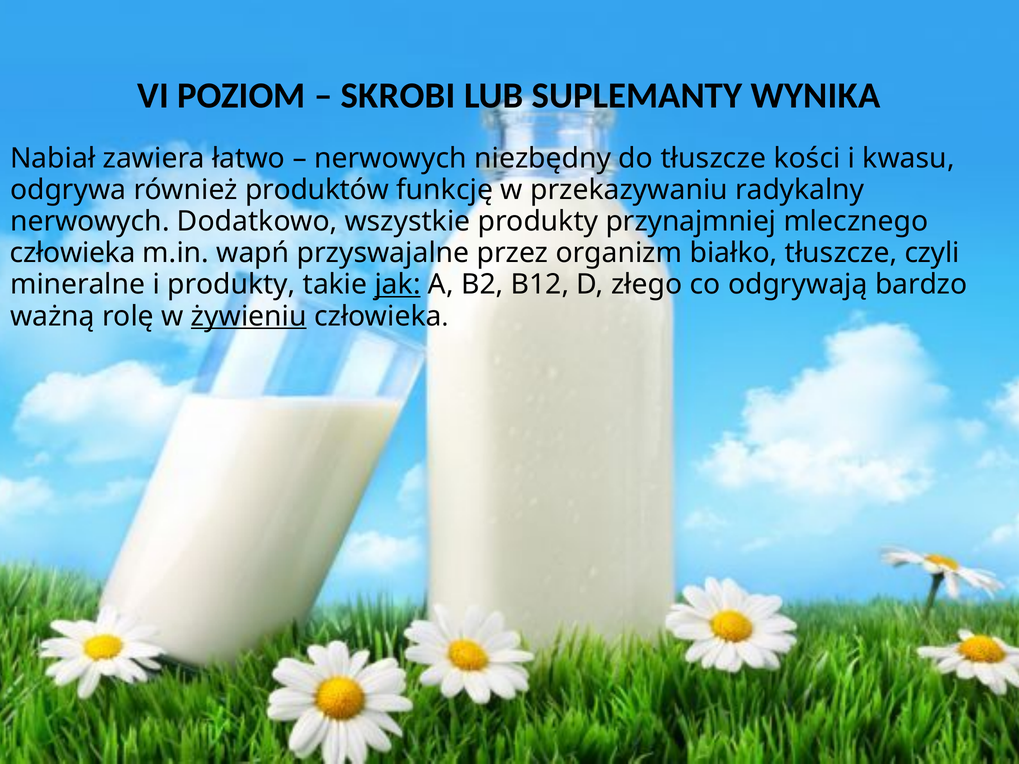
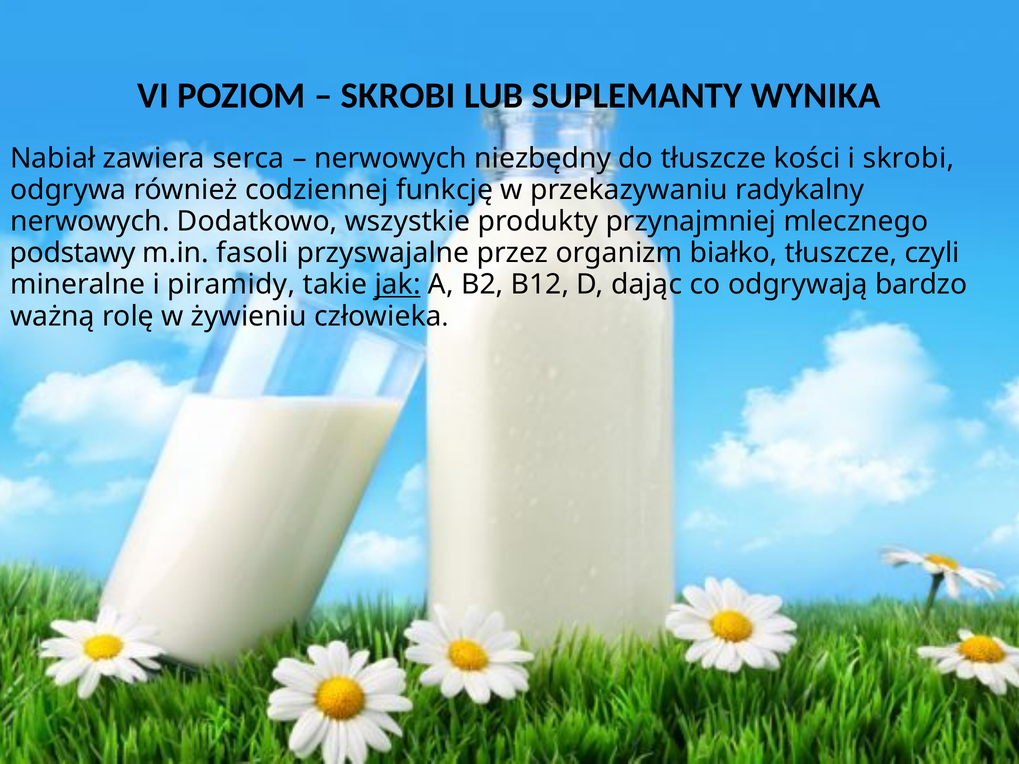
łatwo: łatwo -> serca
i kwasu: kwasu -> skrobi
produktów: produktów -> codziennej
człowieka at (73, 253): człowieka -> podstawy
wapń: wapń -> fasoli
i produkty: produkty -> piramidy
złego: złego -> dając
żywieniu underline: present -> none
